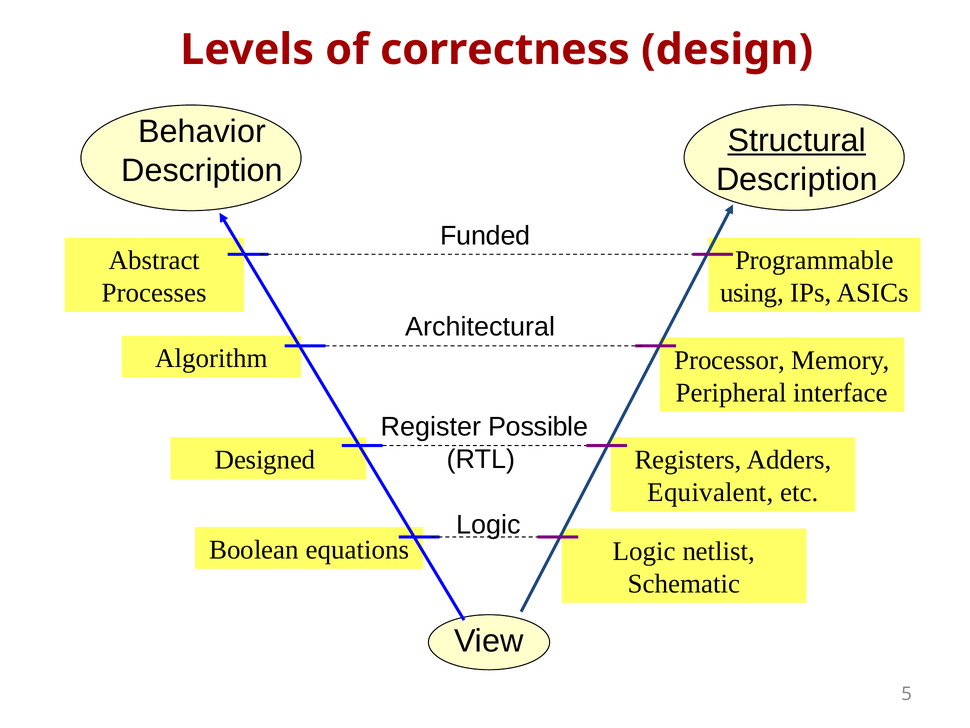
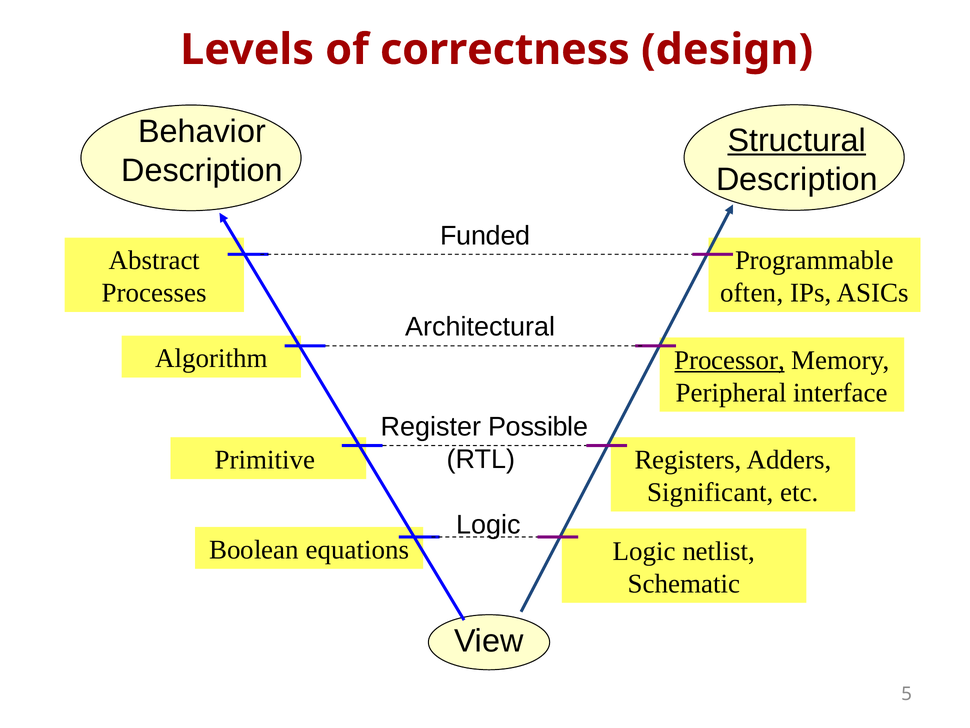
using: using -> often
Processor underline: none -> present
Designed: Designed -> Primitive
Equivalent: Equivalent -> Significant
